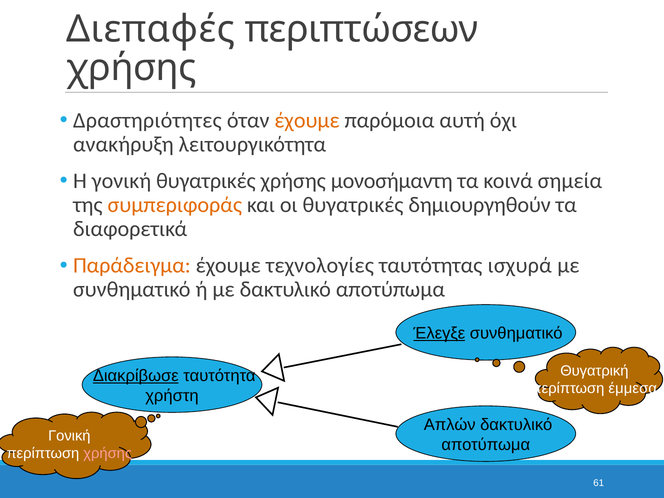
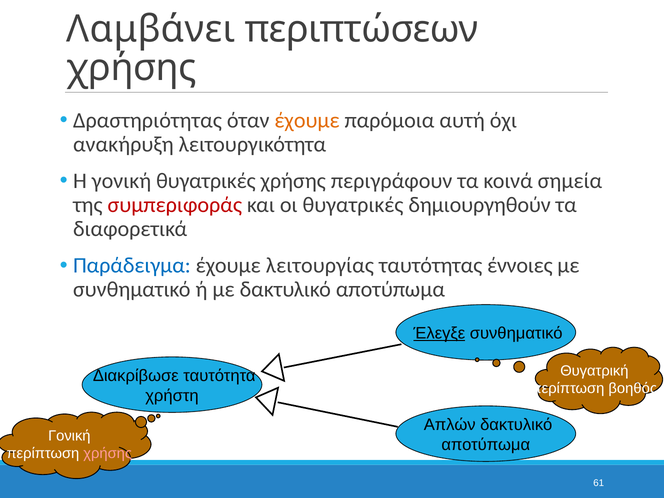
Διεπαφές: Διεπαφές -> Λαμβάνει
Δραστηριότητες: Δραστηριότητες -> Δραστηριότητας
μονοσήμαντη: μονοσήμαντη -> περιγράφουν
συμπεριφοράς colour: orange -> red
Παράδειγμα colour: orange -> blue
τεχνολογίες: τεχνολογίες -> λειτουργίας
ισχυρά: ισχυρά -> έννοιες
Διακρίβωσε underline: present -> none
έμμεσα: έμμεσα -> βοηθός
